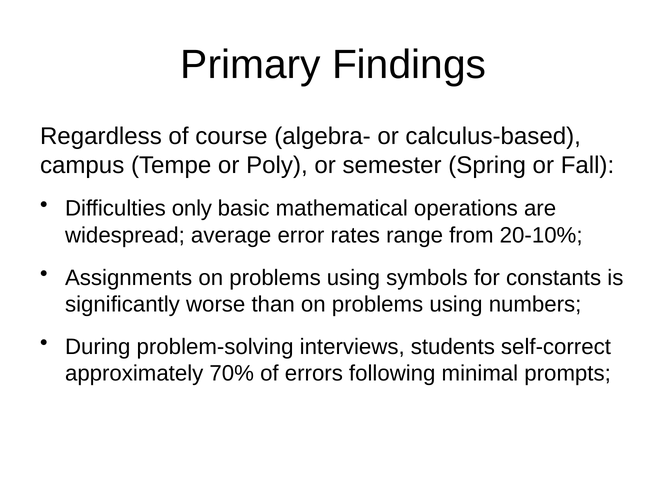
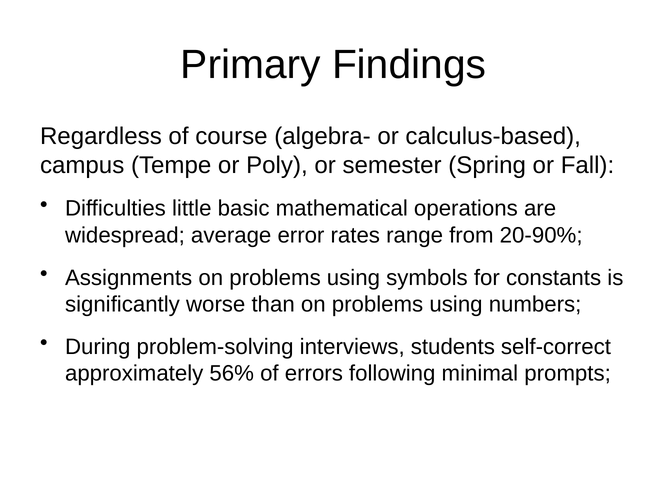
only: only -> little
20-10%: 20-10% -> 20-90%
70%: 70% -> 56%
